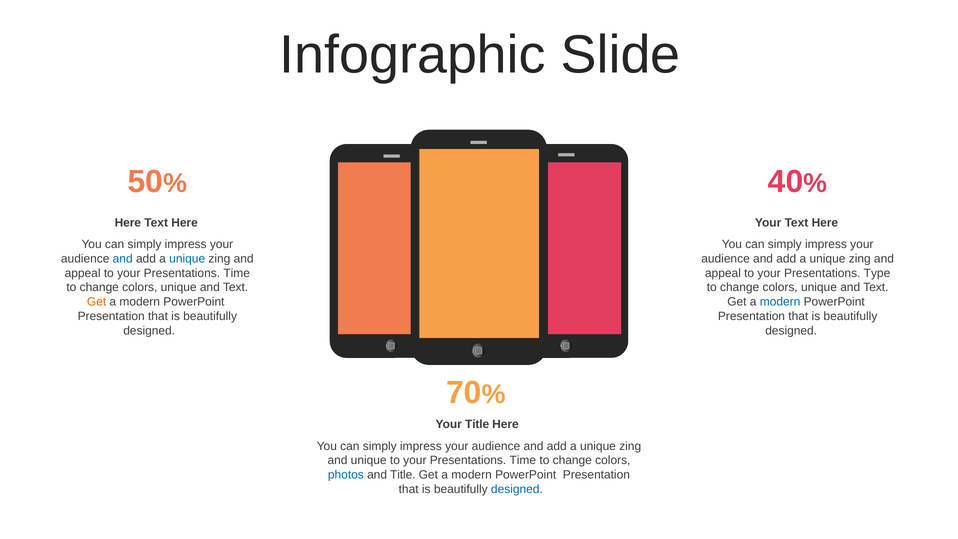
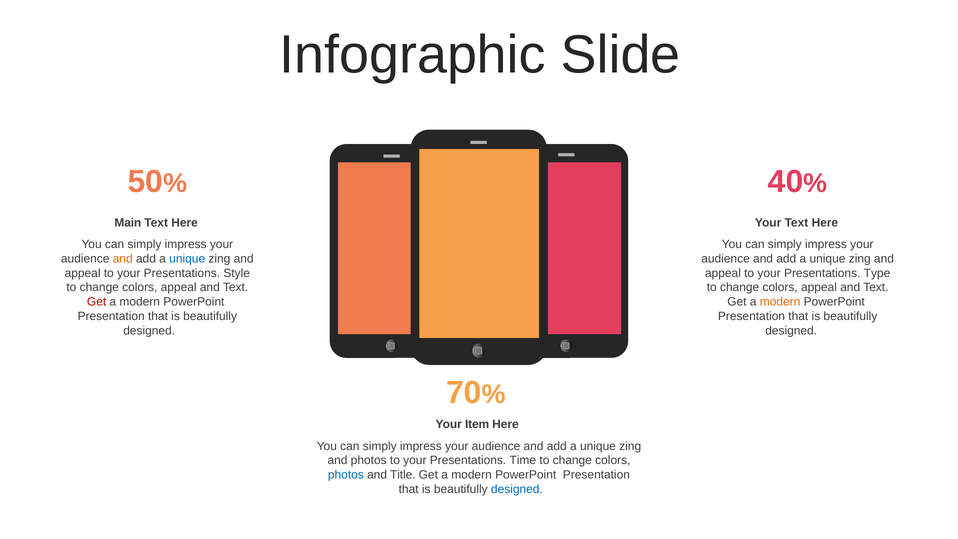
Here at (128, 223): Here -> Main
and at (123, 259) colour: blue -> orange
Time at (237, 273): Time -> Style
unique at (179, 287): unique -> appeal
unique at (819, 287): unique -> appeal
Get at (97, 302) colour: orange -> red
modern at (780, 302) colour: blue -> orange
Your Title: Title -> Item
and unique: unique -> photos
